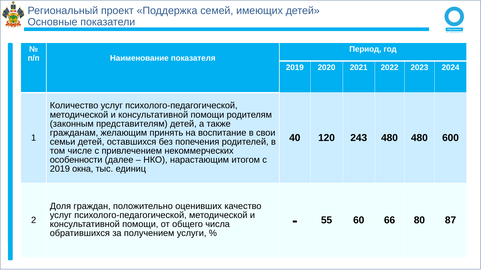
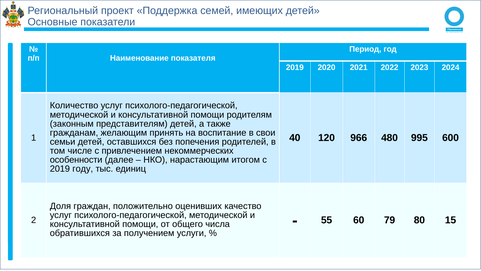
243: 243 -> 966
480 480: 480 -> 995
окна: окна -> году
66: 66 -> 79
87: 87 -> 15
